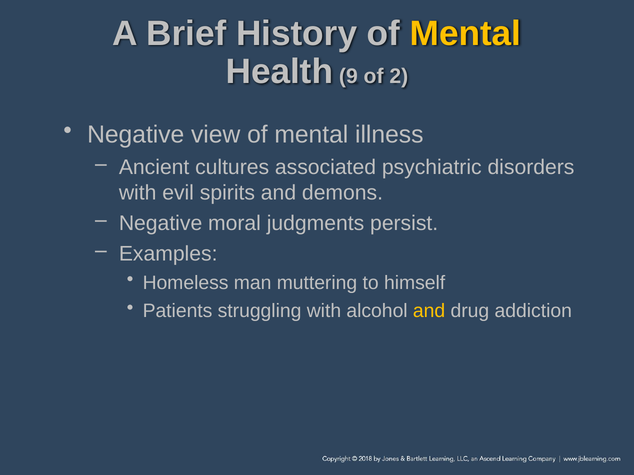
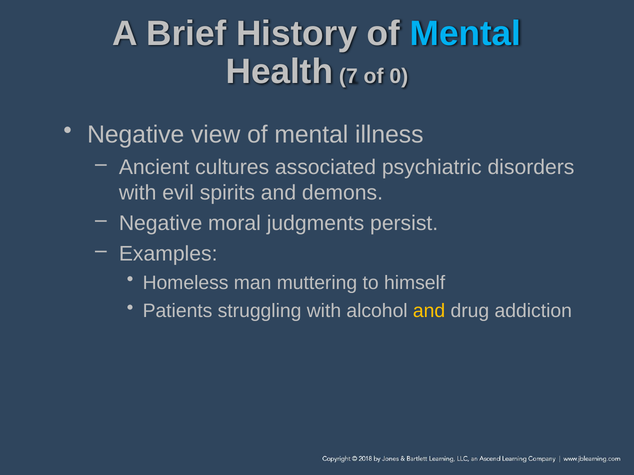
Mental at (466, 34) colour: yellow -> light blue
9: 9 -> 7
2: 2 -> 0
